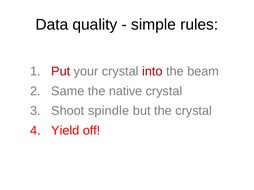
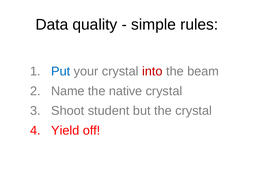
Put colour: red -> blue
Same: Same -> Name
spindle: spindle -> student
